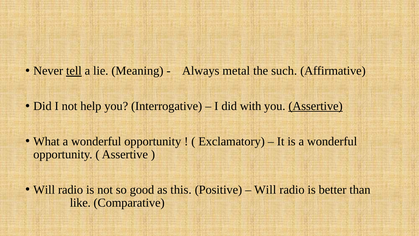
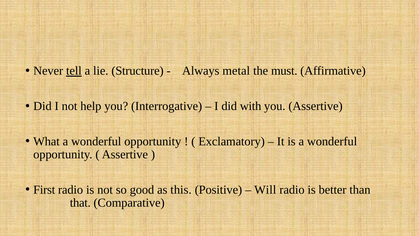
Meaning: Meaning -> Structure
such: such -> must
Assertive at (316, 106) underline: present -> none
Will at (44, 189): Will -> First
like: like -> that
